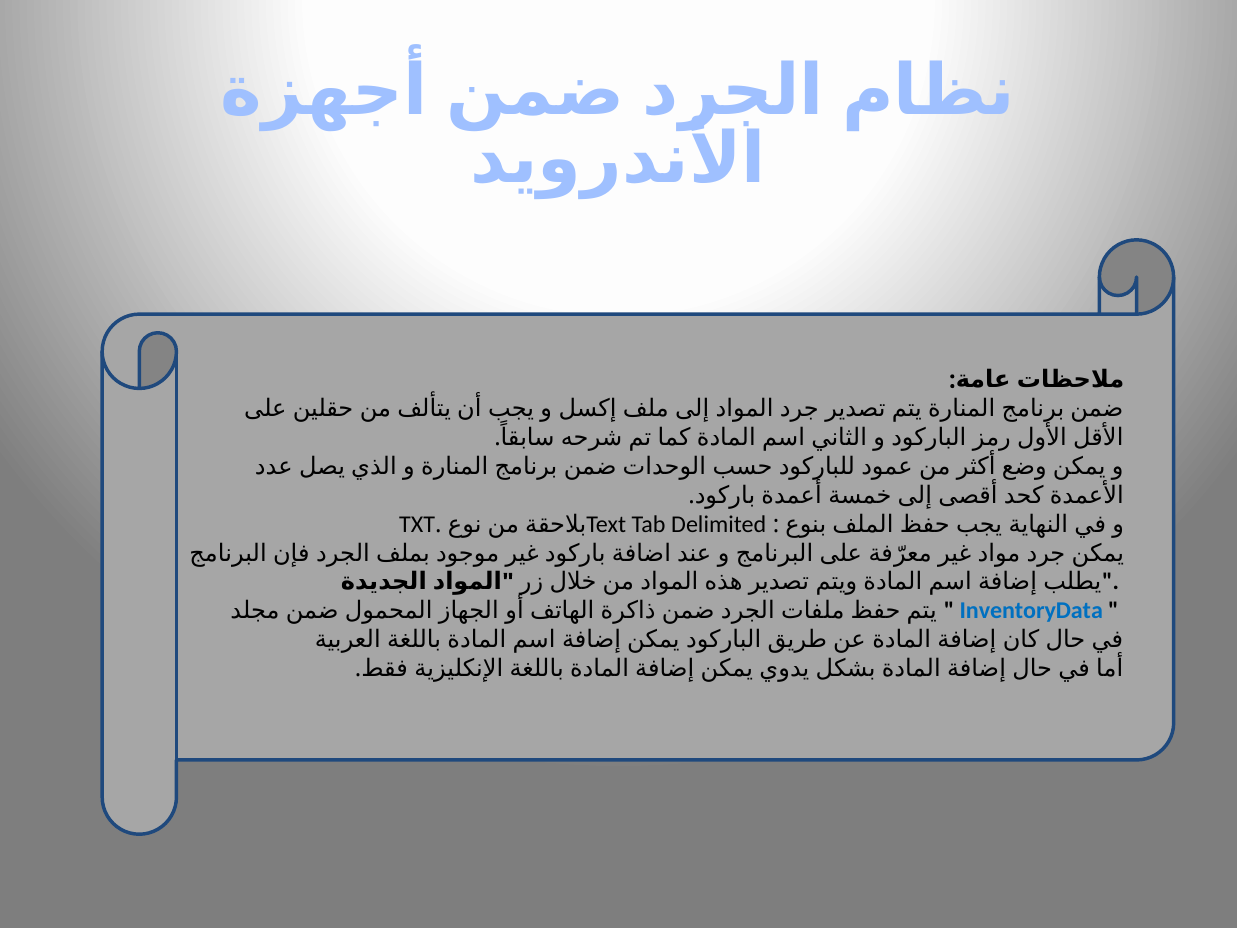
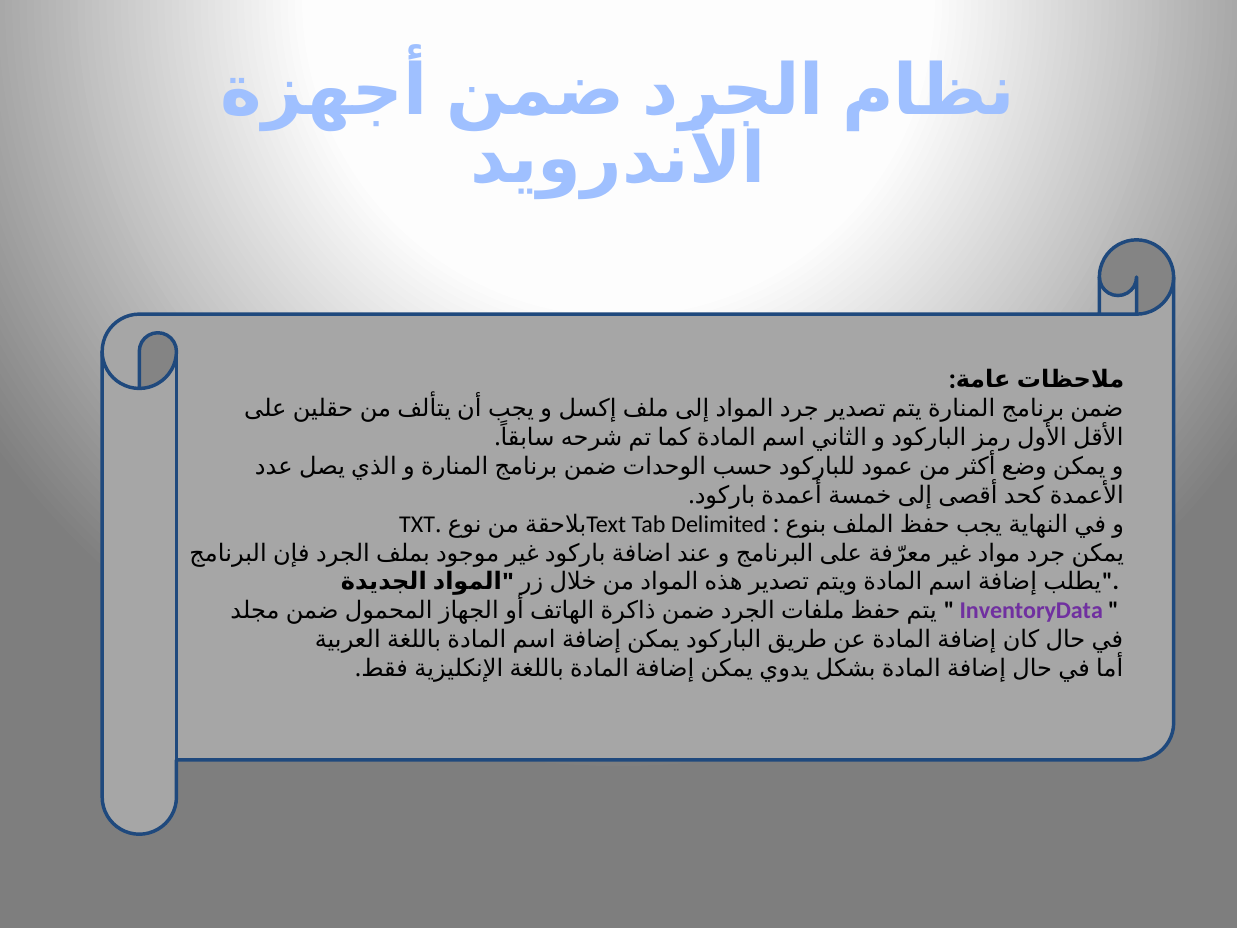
InventoryData colour: blue -> purple
